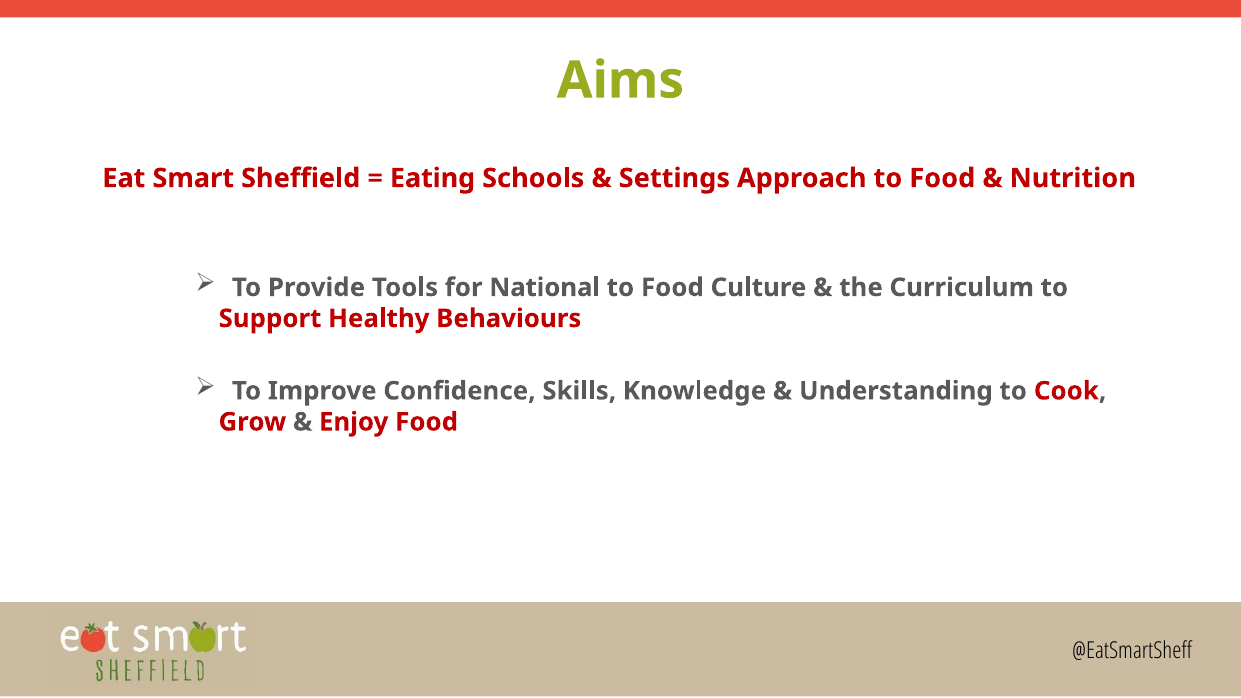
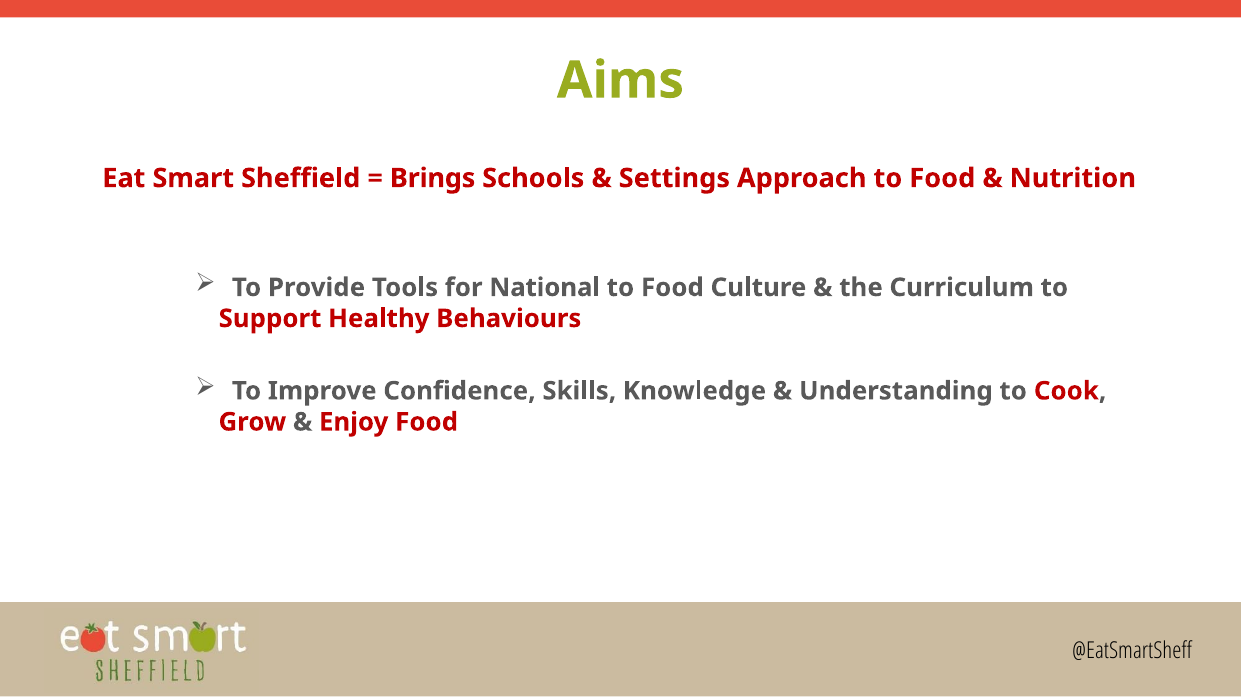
Eating: Eating -> Brings
